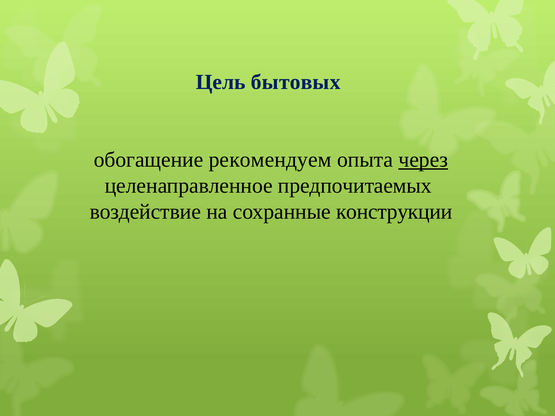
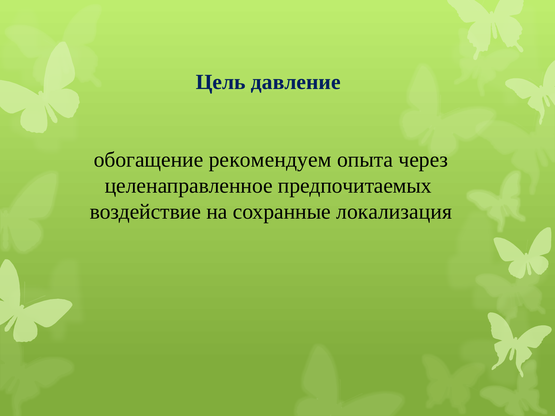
бытовых: бытовых -> давление
через underline: present -> none
конструкции: конструкции -> локализация
